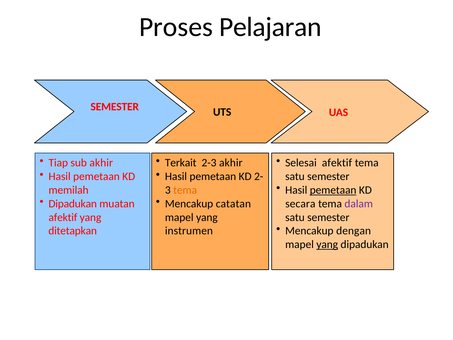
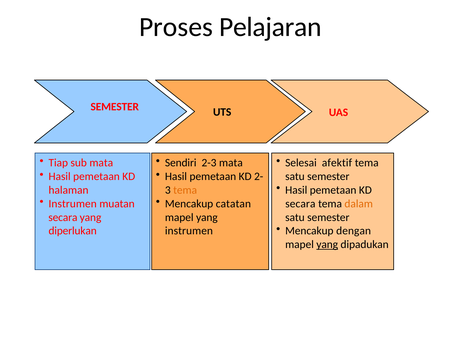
sub akhir: akhir -> mata
Terkait: Terkait -> Sendiri
2-3 akhir: akhir -> mata
pemetaan at (333, 190) underline: present -> none
memilah: memilah -> halaman
Dipadukan at (73, 204): Dipadukan -> Instrumen
dalam colour: purple -> orange
afektif at (63, 217): afektif -> secara
ditetapkan: ditetapkan -> diperlukan
